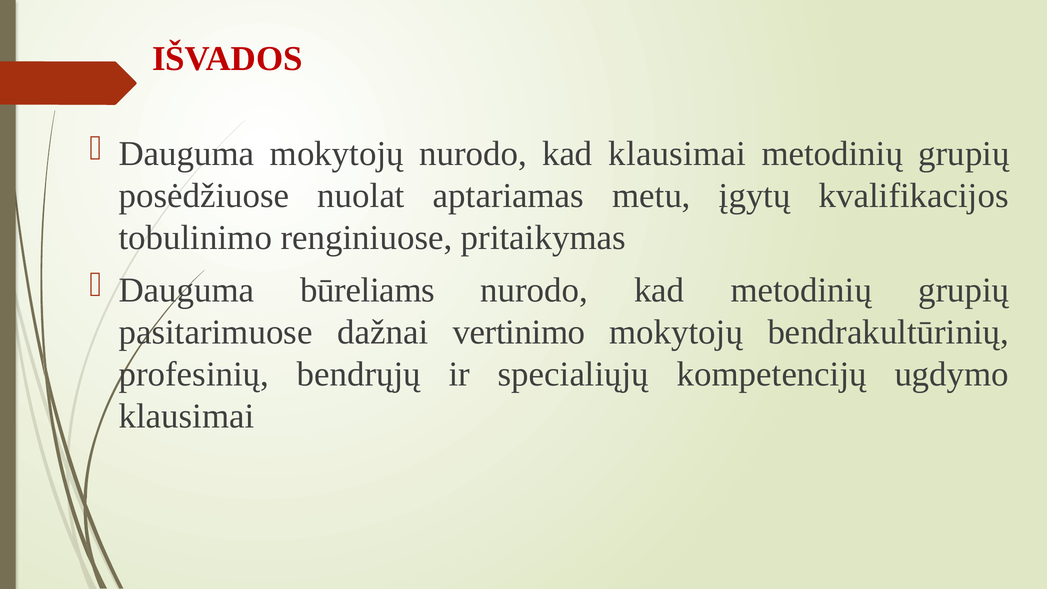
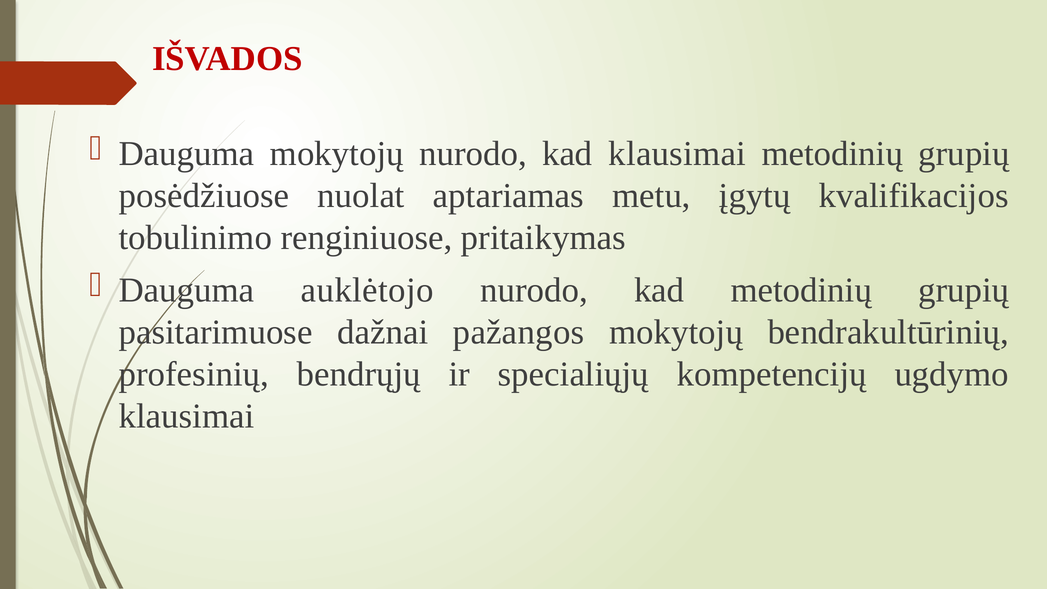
būreliams: būreliams -> auklėtojo
vertinimo: vertinimo -> pažangos
